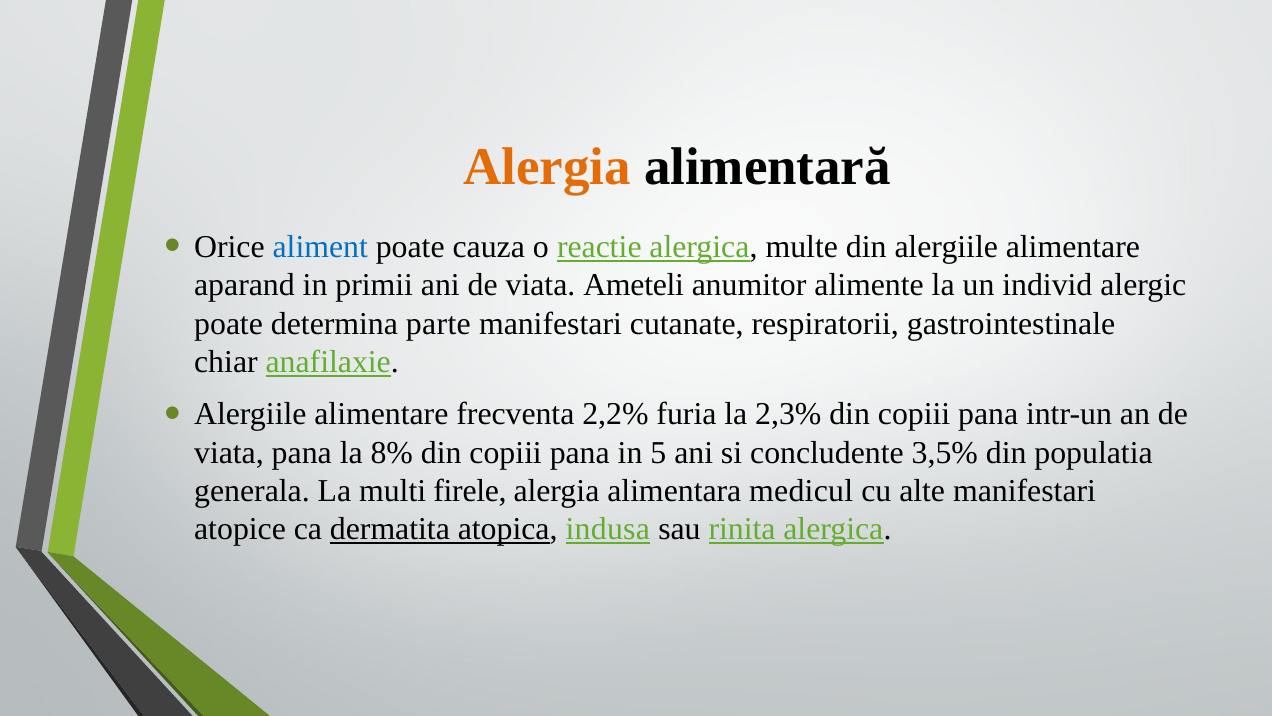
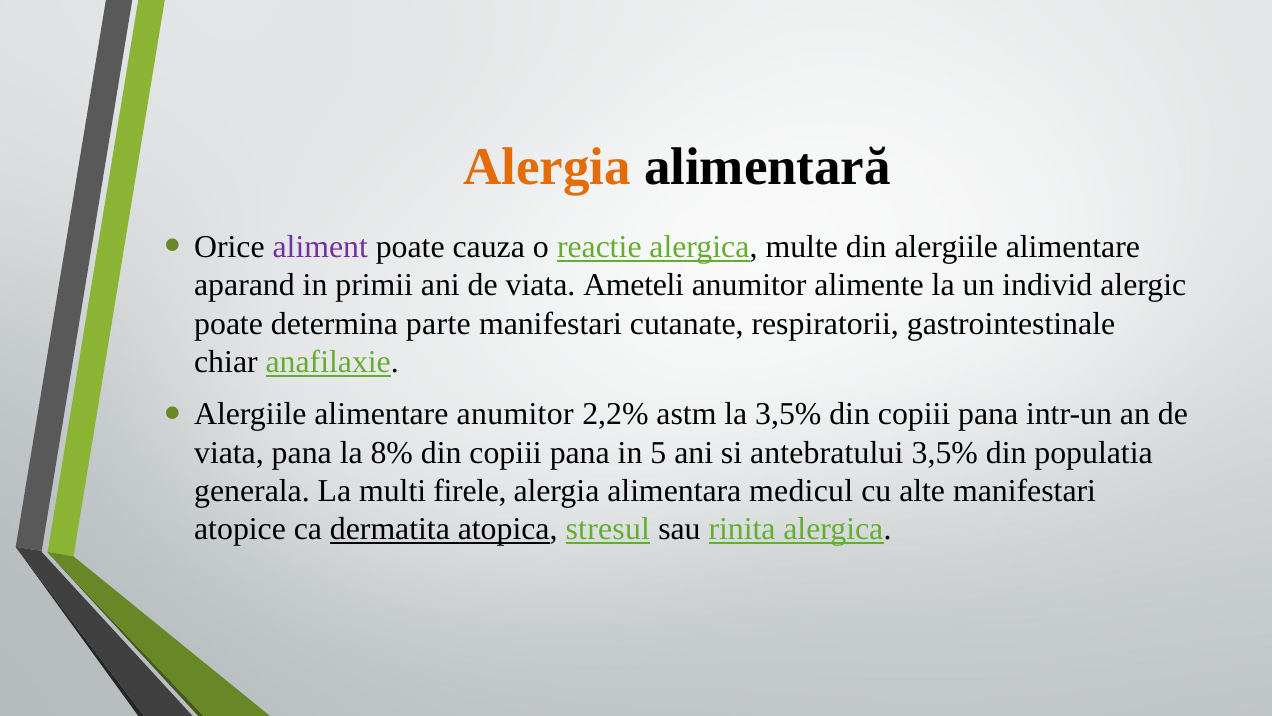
aliment colour: blue -> purple
alimentare frecventa: frecventa -> anumitor
furia: furia -> astm
la 2,3%: 2,3% -> 3,5%
concludente: concludente -> antebratului
indusa: indusa -> stresul
